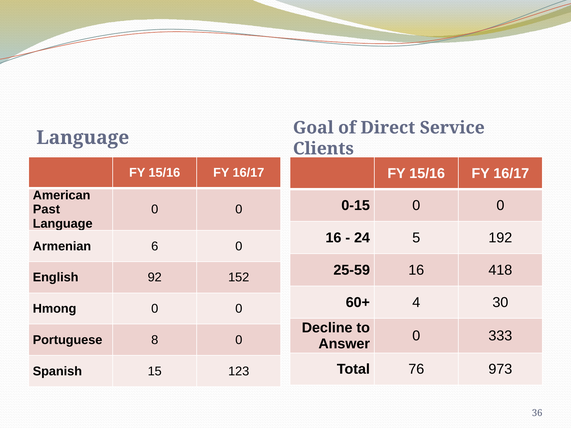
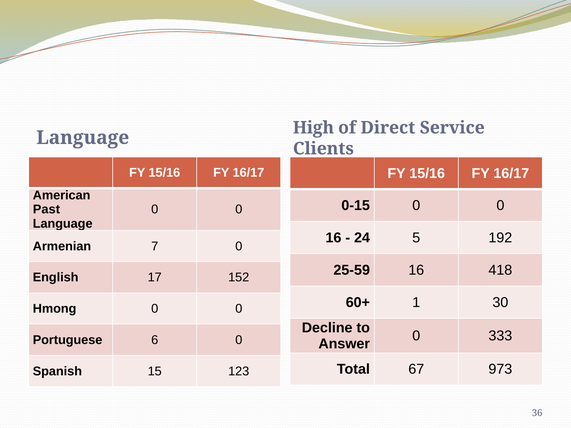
Goal: Goal -> High
6: 6 -> 7
92: 92 -> 17
4: 4 -> 1
8: 8 -> 6
76: 76 -> 67
